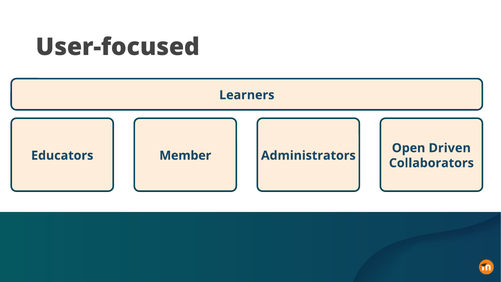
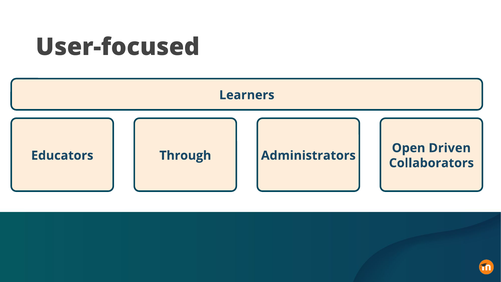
Member: Member -> Through
